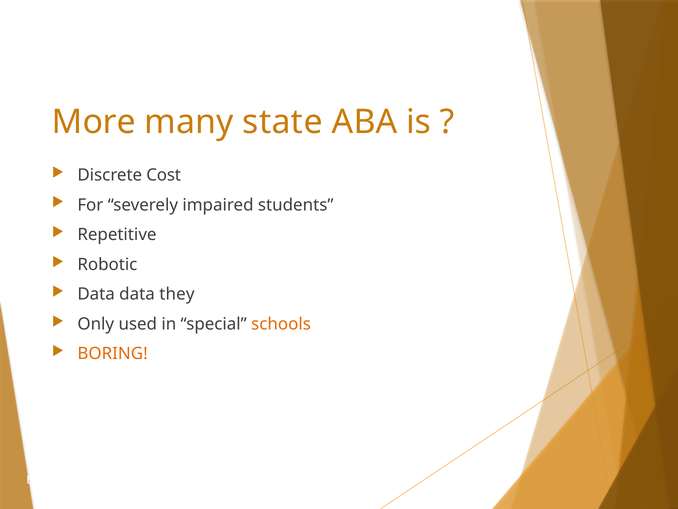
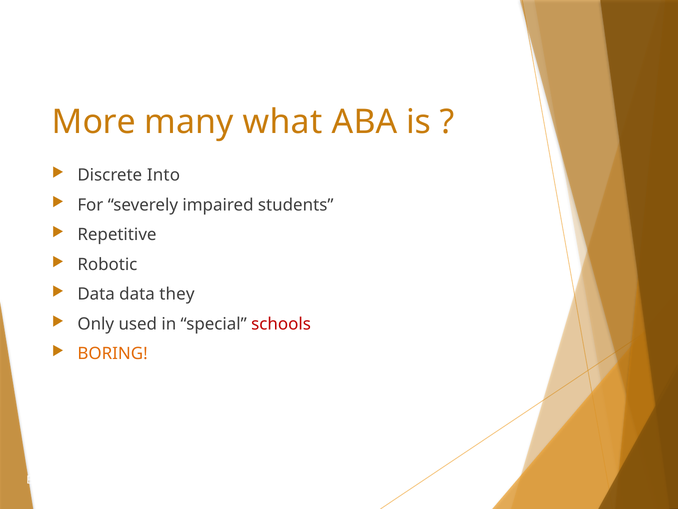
state: state -> what
Cost: Cost -> Into
schools colour: orange -> red
